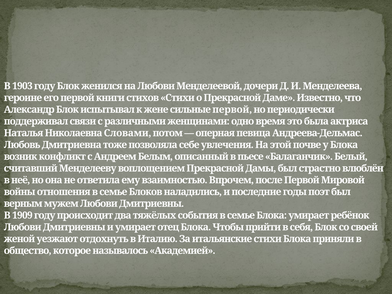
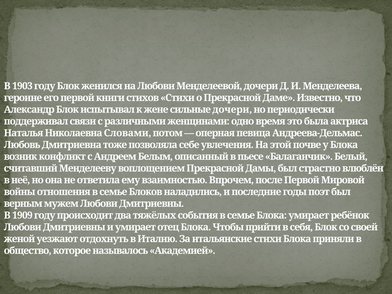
сильные первой: первой -> дочери
